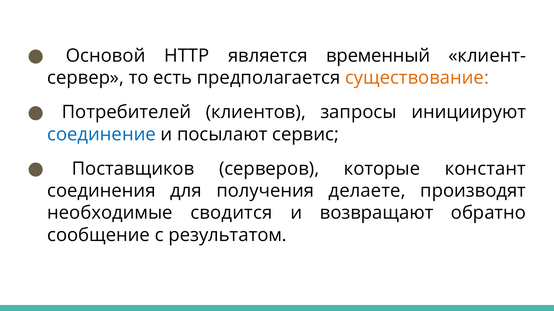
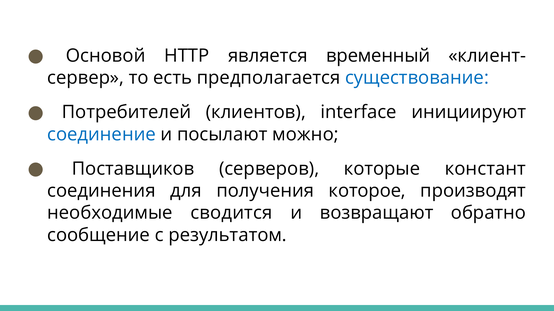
существование colour: orange -> blue
запросы: запросы -> interface
сервис: сервис -> можно
делаете: делаете -> которое
